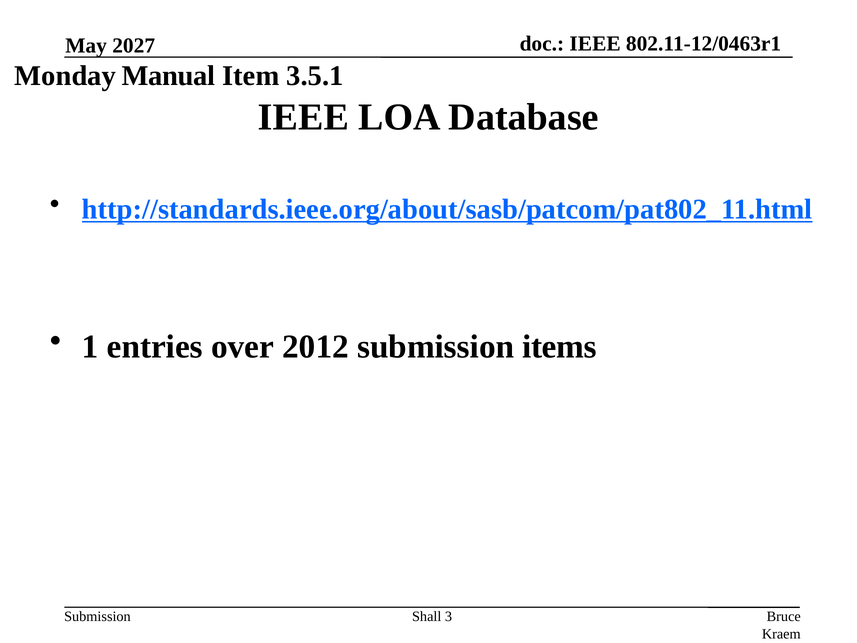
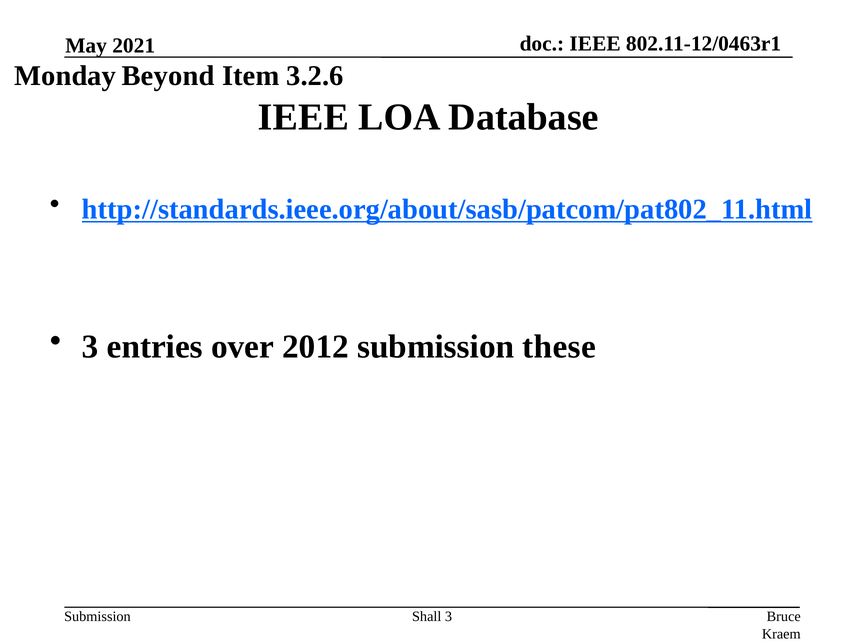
2027: 2027 -> 2021
Manual: Manual -> Beyond
3.5.1: 3.5.1 -> 3.2.6
1 at (90, 347): 1 -> 3
items: items -> these
